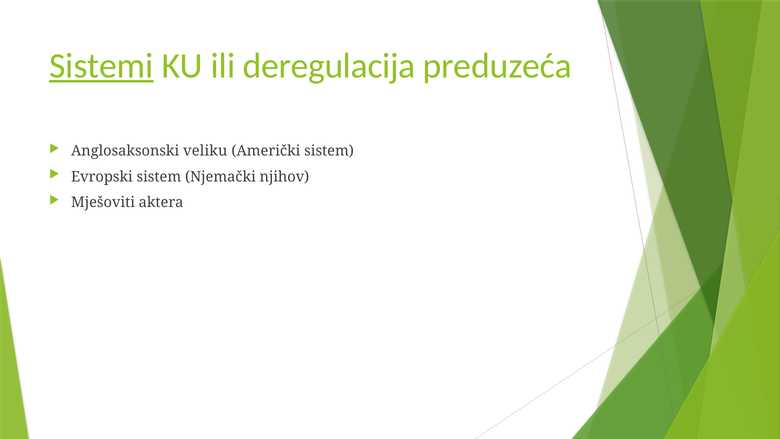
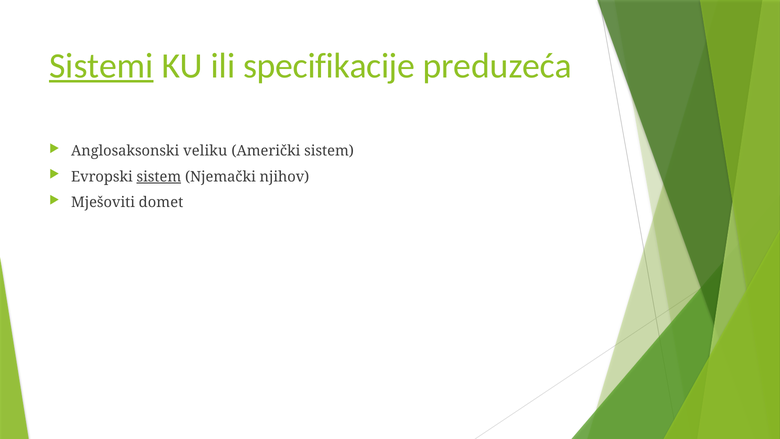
deregulacija: deregulacija -> specifikacije
sistem at (159, 177) underline: none -> present
aktera: aktera -> domet
